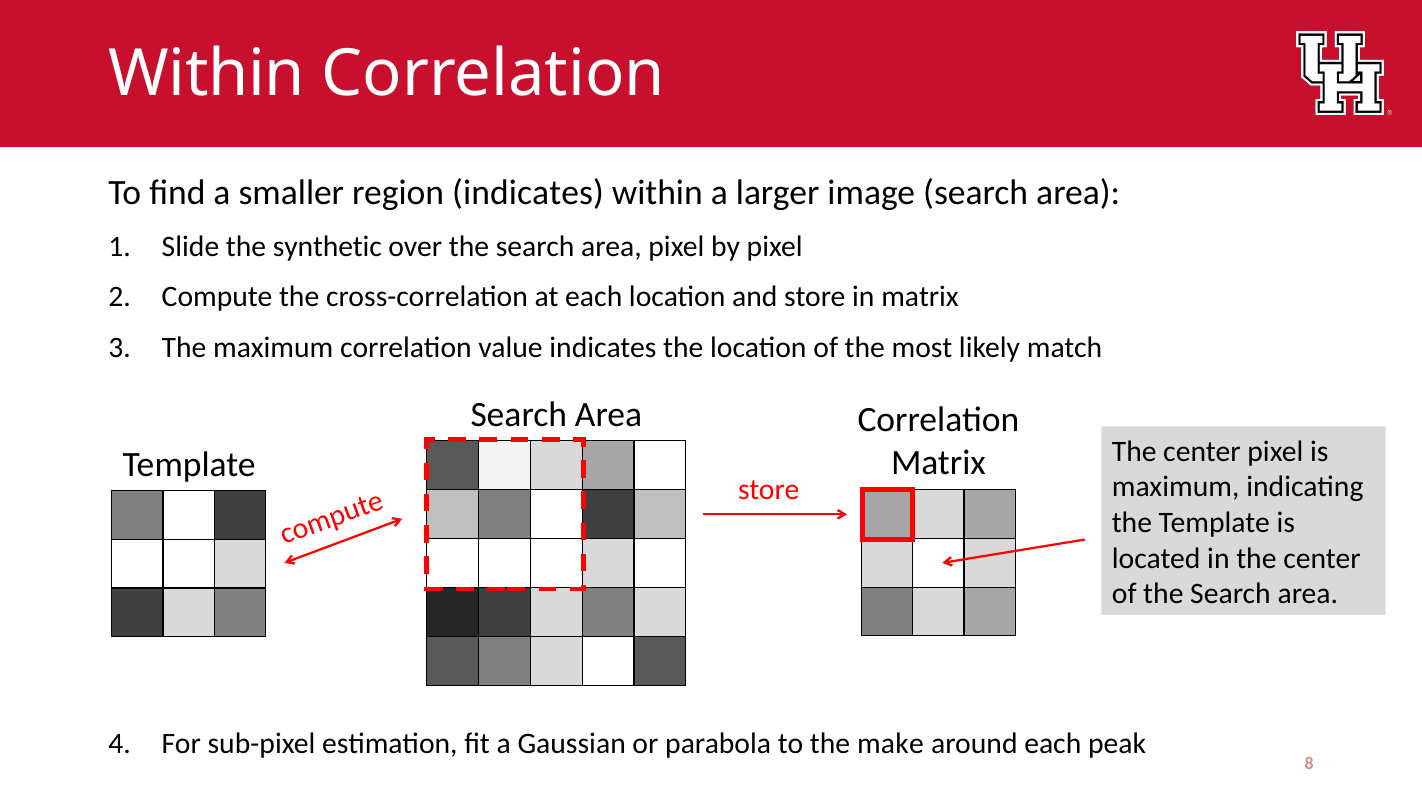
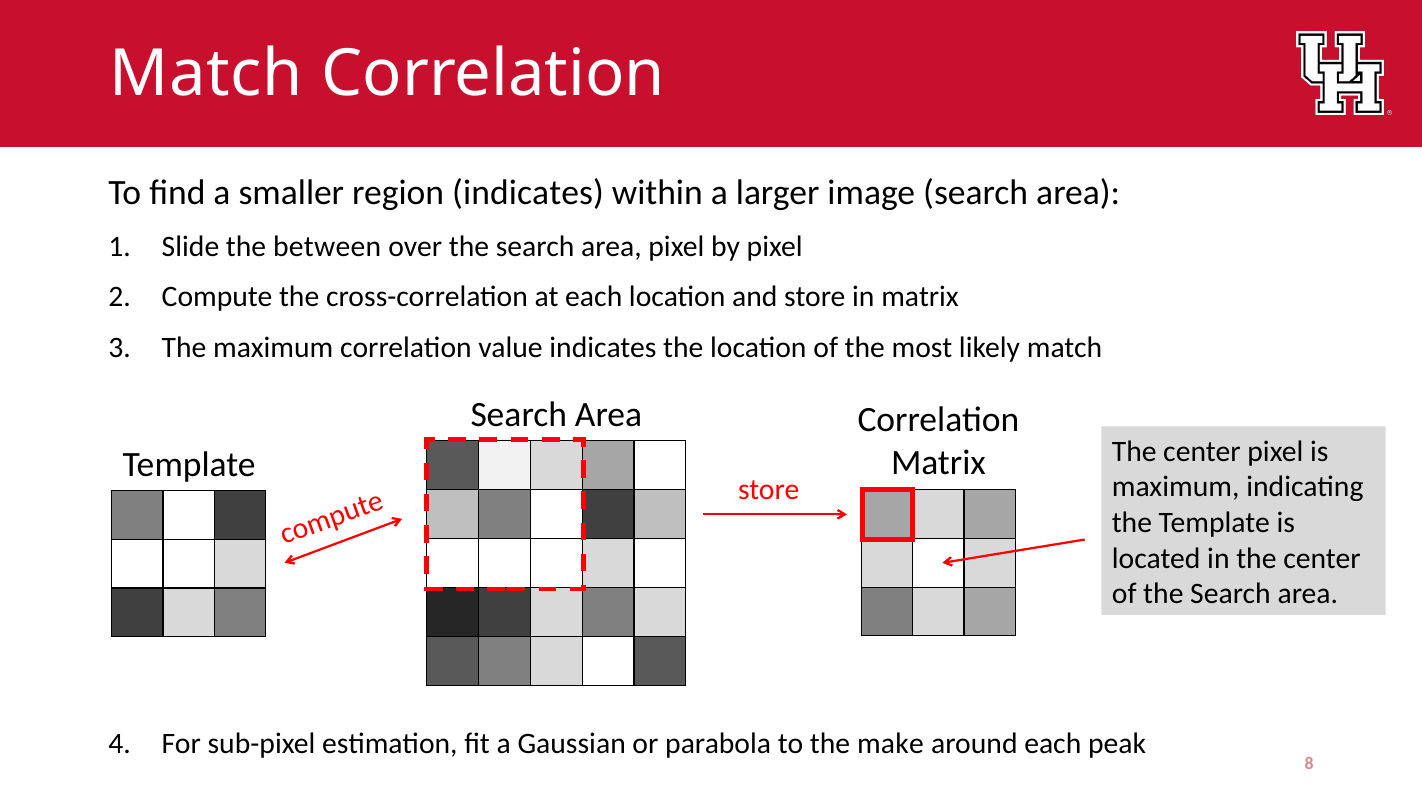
Within at (207, 74): Within -> Match
synthetic: synthetic -> between
